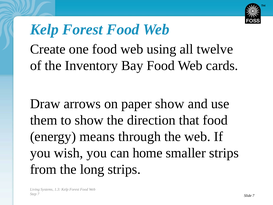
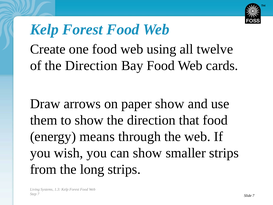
of the Inventory: Inventory -> Direction
can home: home -> show
